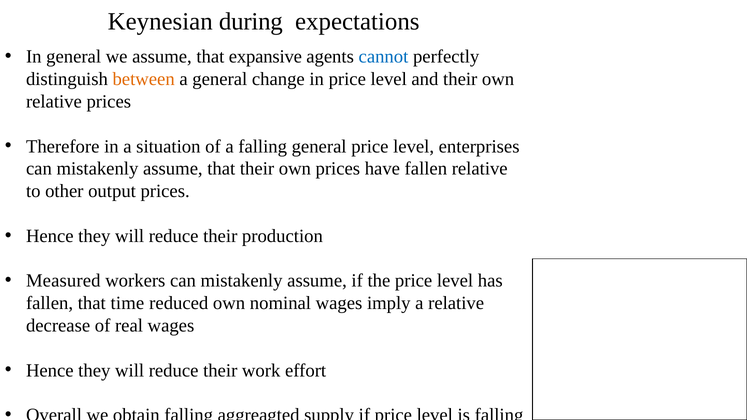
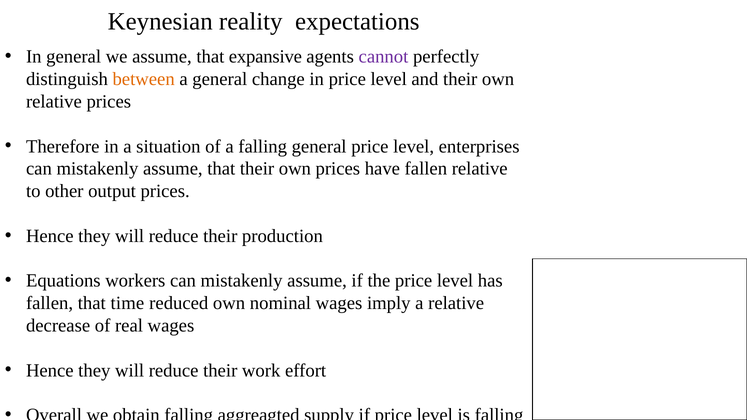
during: during -> reality
cannot colour: blue -> purple
Measured: Measured -> Equations
